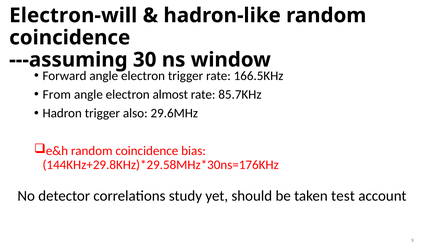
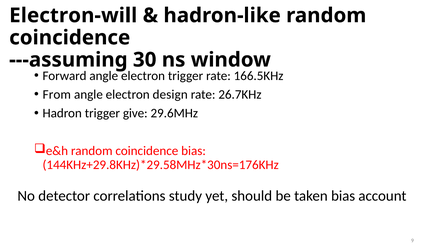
almost: almost -> design
85.7KHz: 85.7KHz -> 26.7KHz
also: also -> give
taken test: test -> bias
